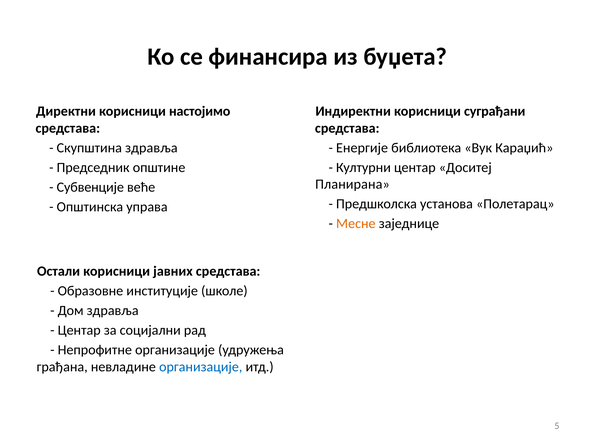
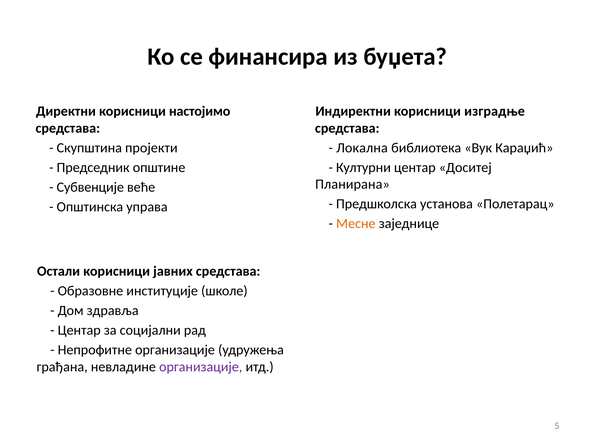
суграђани: суграђани -> изградње
Скупштина здравља: здравља -> пројекти
Енергије: Енергије -> Локална
организације at (201, 367) colour: blue -> purple
